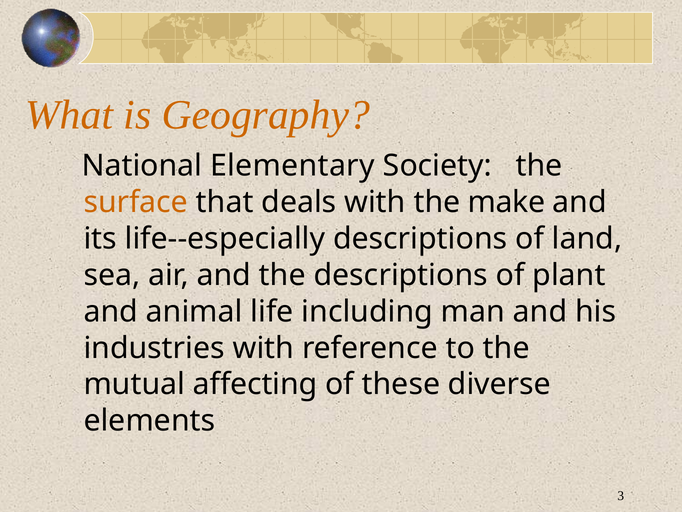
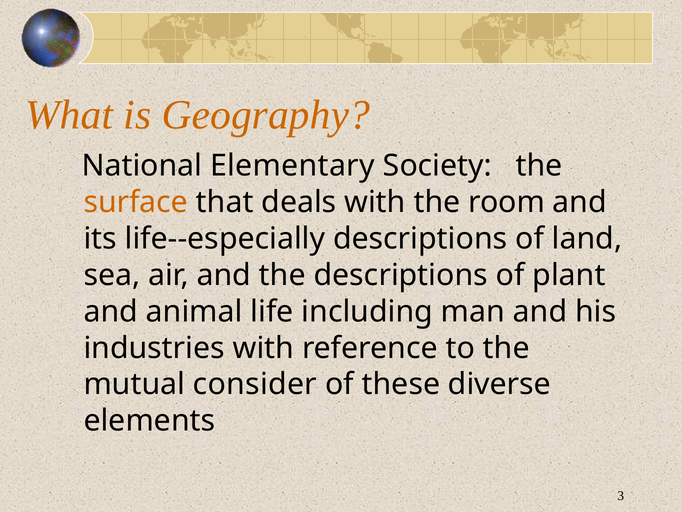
make: make -> room
affecting: affecting -> consider
